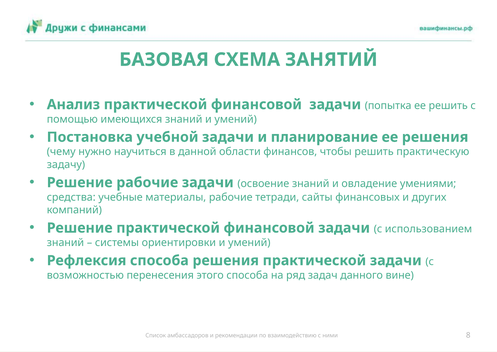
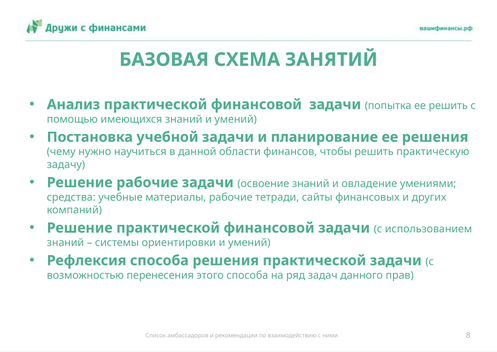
вине: вине -> прав
